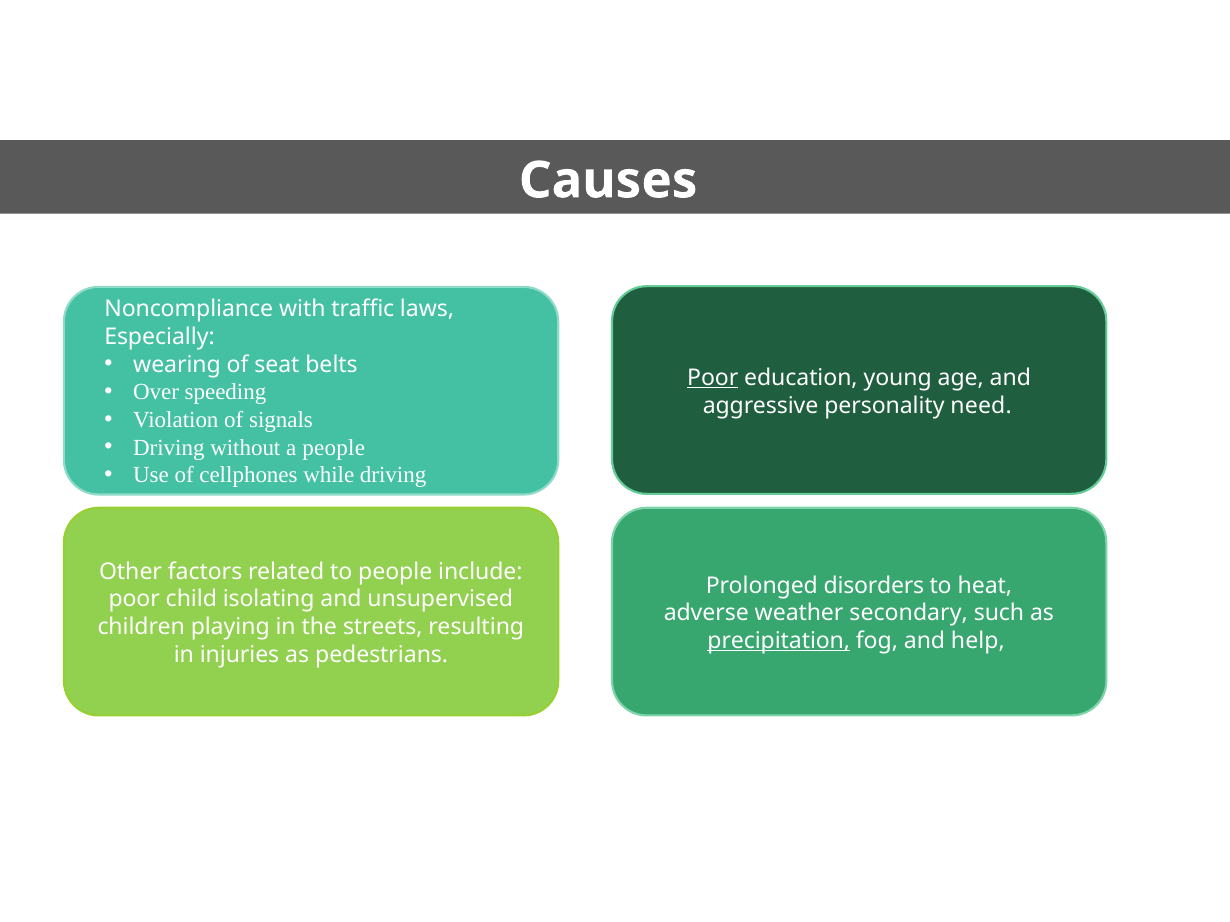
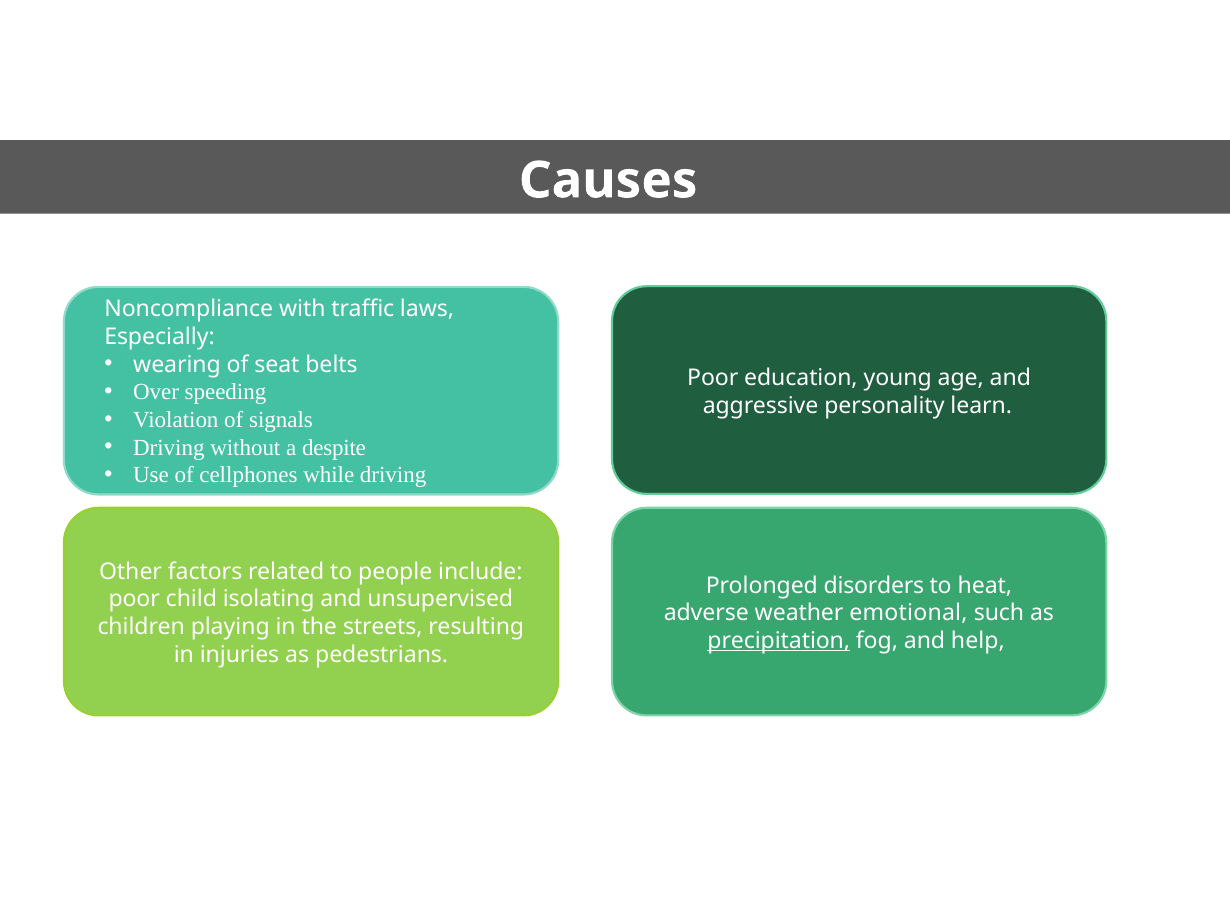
Poor at (713, 378) underline: present -> none
need: need -> learn
a people: people -> despite
secondary: secondary -> emotional
